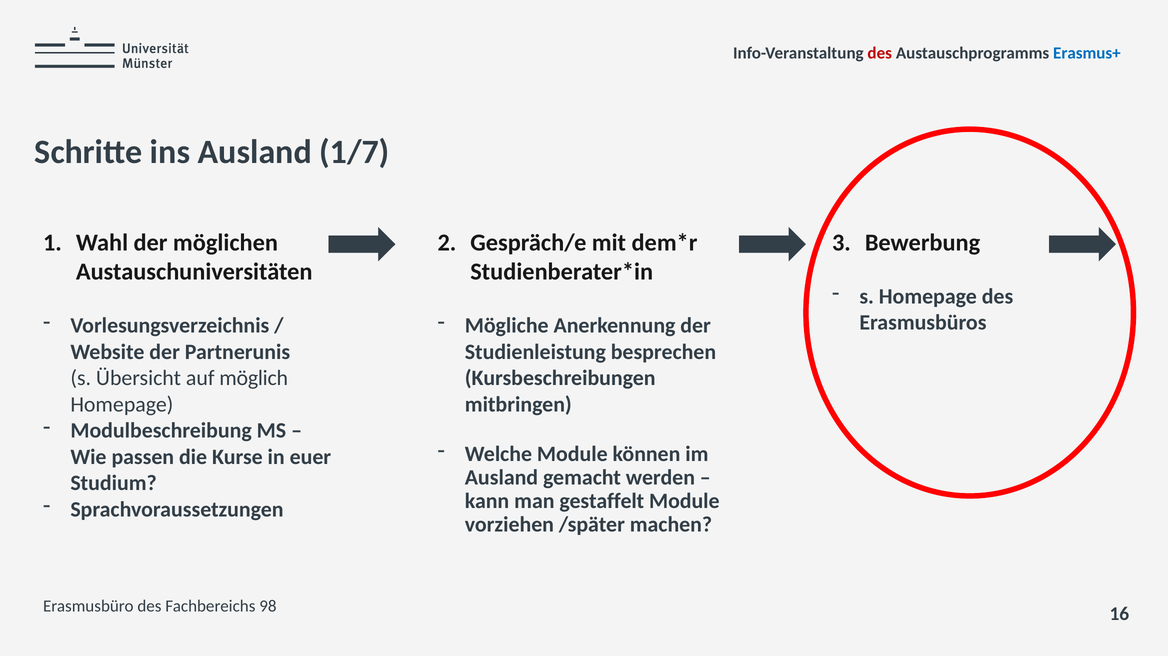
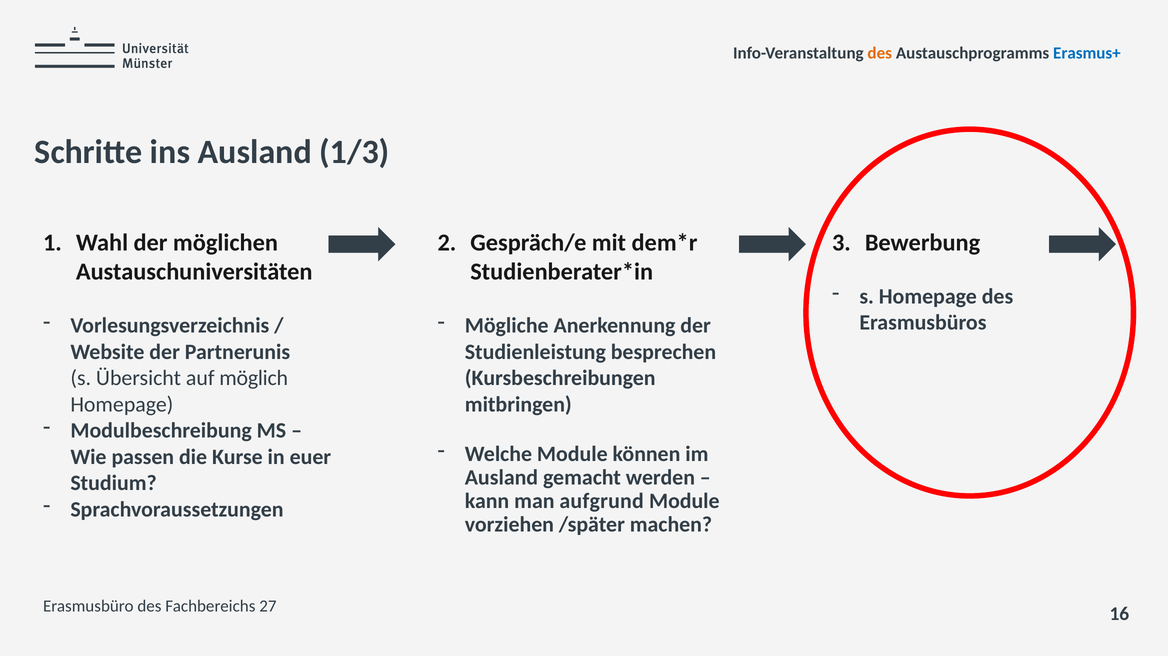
des at (880, 53) colour: red -> orange
1/7: 1/7 -> 1/3
gestaffelt: gestaffelt -> aufgrund
98: 98 -> 27
